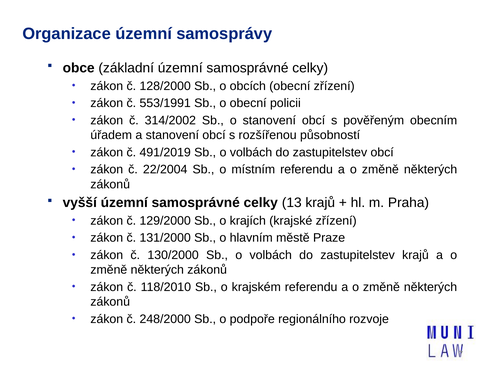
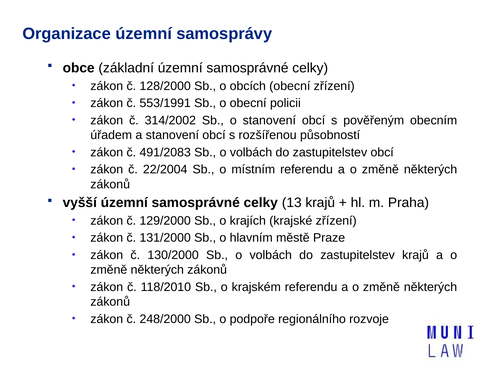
491/2019: 491/2019 -> 491/2083
